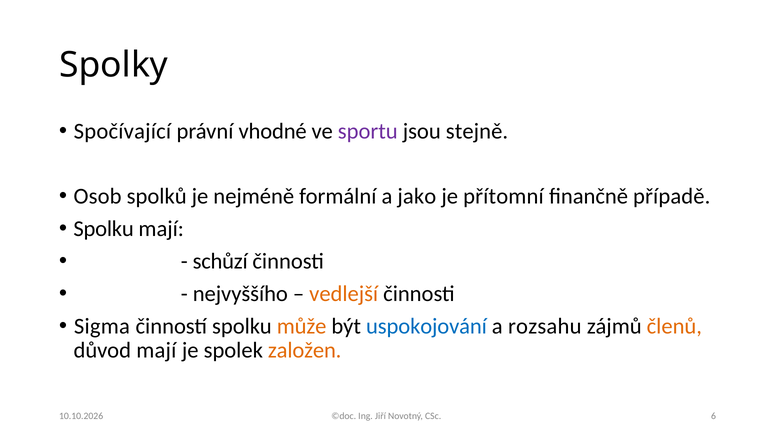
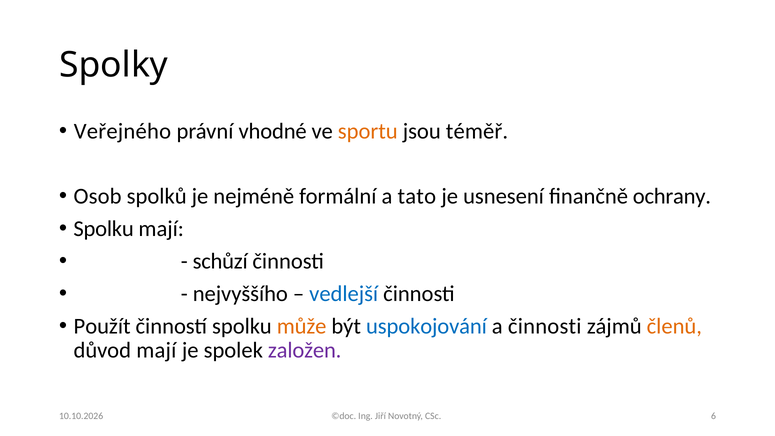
Spočívající: Spočívající -> Veřejného
sportu colour: purple -> orange
stejně: stejně -> téměř
jako: jako -> tato
přítomní: přítomní -> usnesení
případě: případě -> ochrany
vedlejší colour: orange -> blue
Sigma: Sigma -> Použít
a rozsahu: rozsahu -> činnosti
založen colour: orange -> purple
